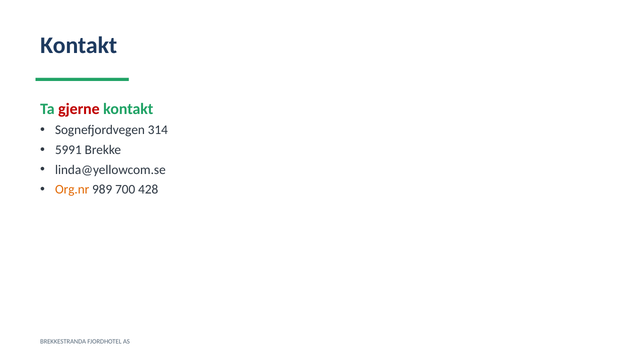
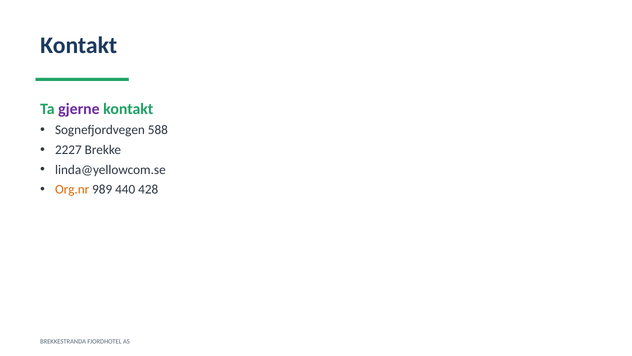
gjerne colour: red -> purple
314: 314 -> 588
5991: 5991 -> 2227
700: 700 -> 440
